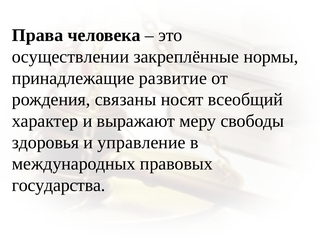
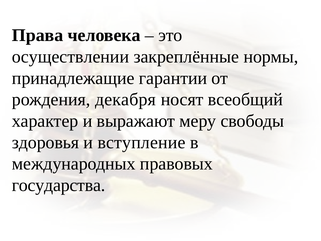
развитие: развитие -> гарантии
связаны: связаны -> декабря
управление: управление -> вступление
